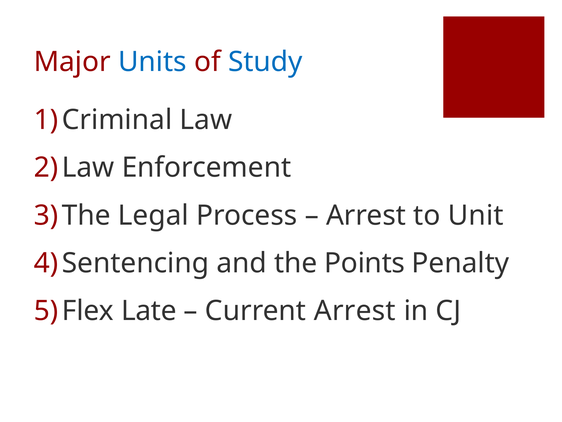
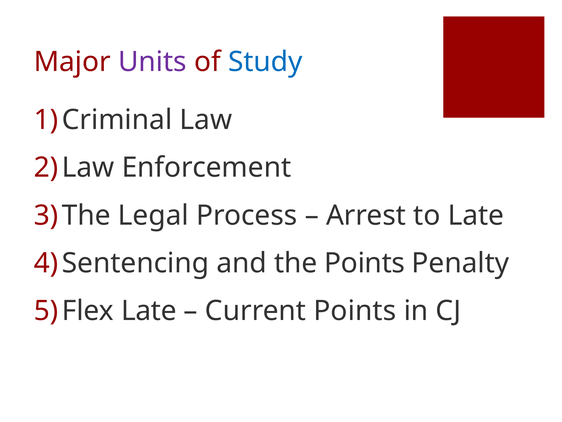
Units colour: blue -> purple
to Unit: Unit -> Late
Current Arrest: Arrest -> Points
